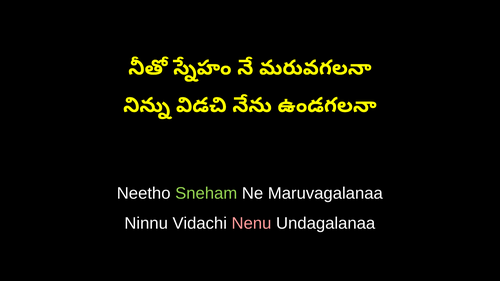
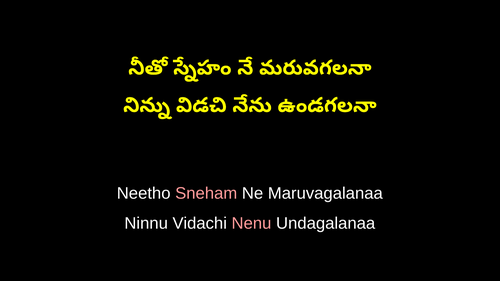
Sneham colour: light green -> pink
